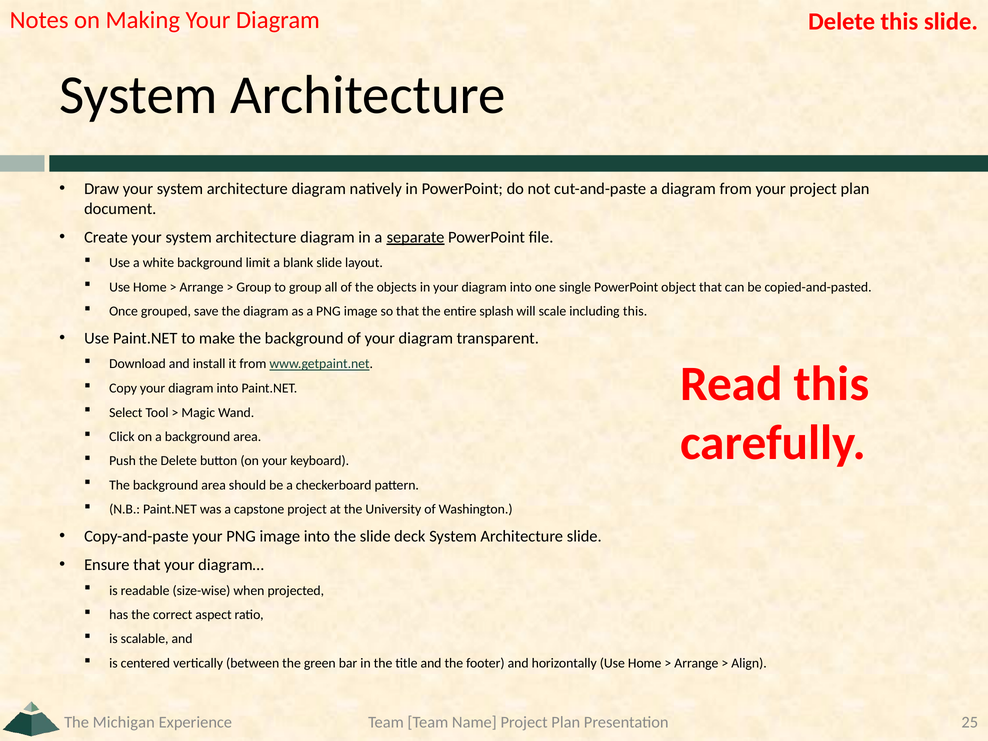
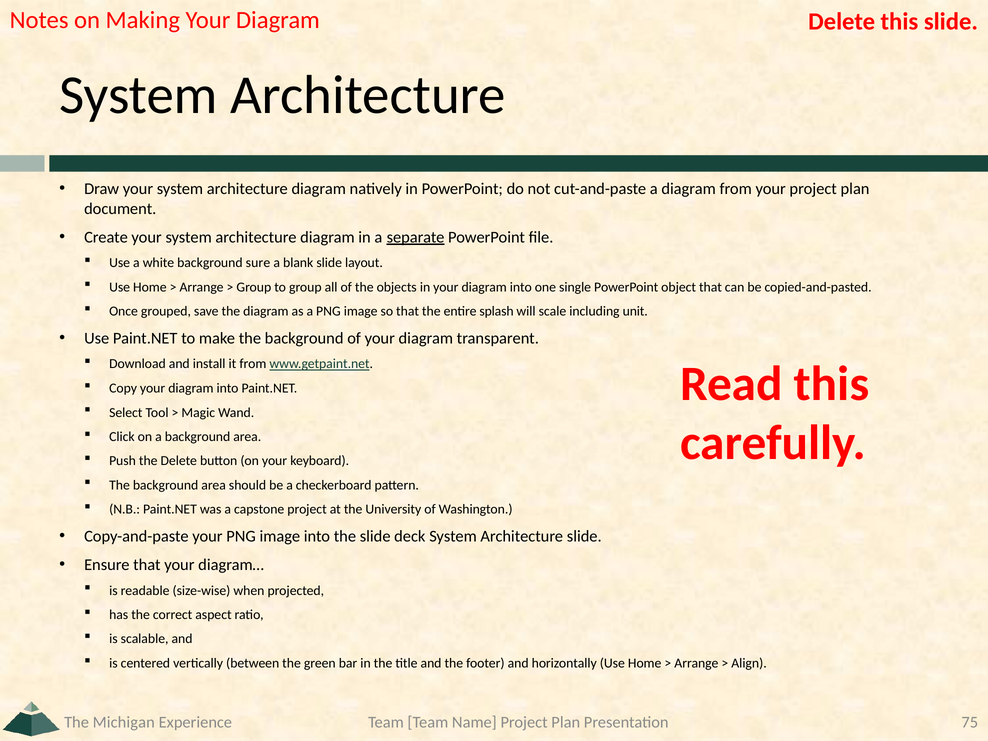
limit: limit -> sure
including this: this -> unit
25: 25 -> 75
